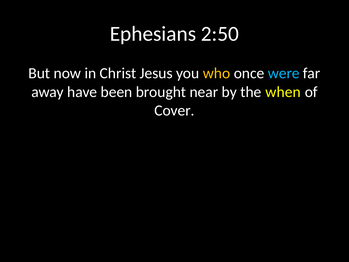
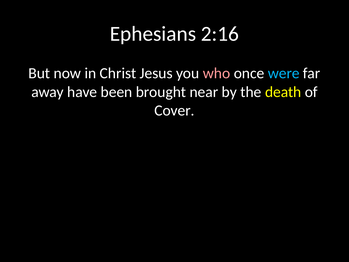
2:50: 2:50 -> 2:16
who colour: yellow -> pink
when: when -> death
